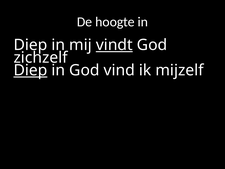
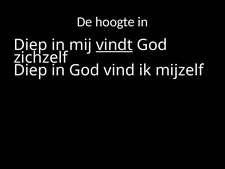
Diep at (30, 70) underline: present -> none
